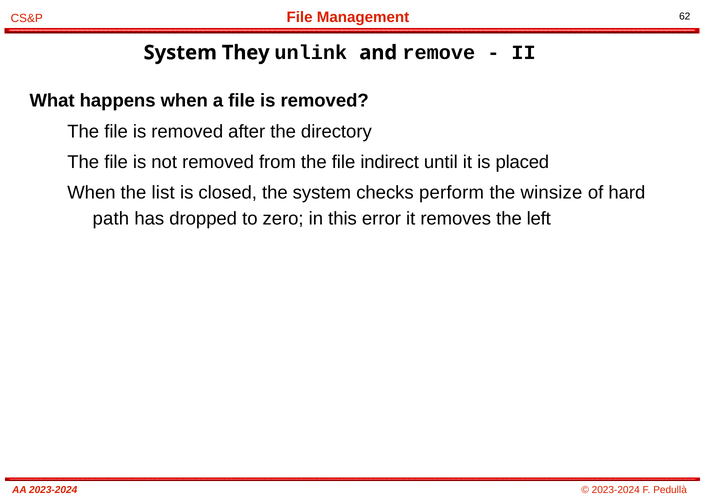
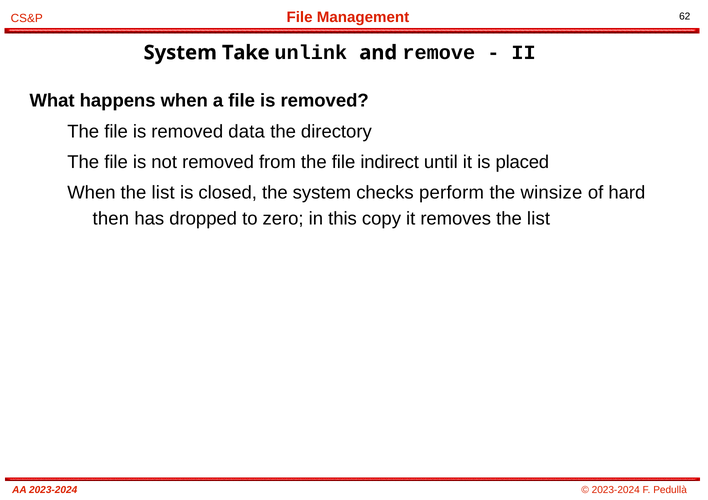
They: They -> Take
after: after -> data
path: path -> then
error: error -> copy
removes the left: left -> list
